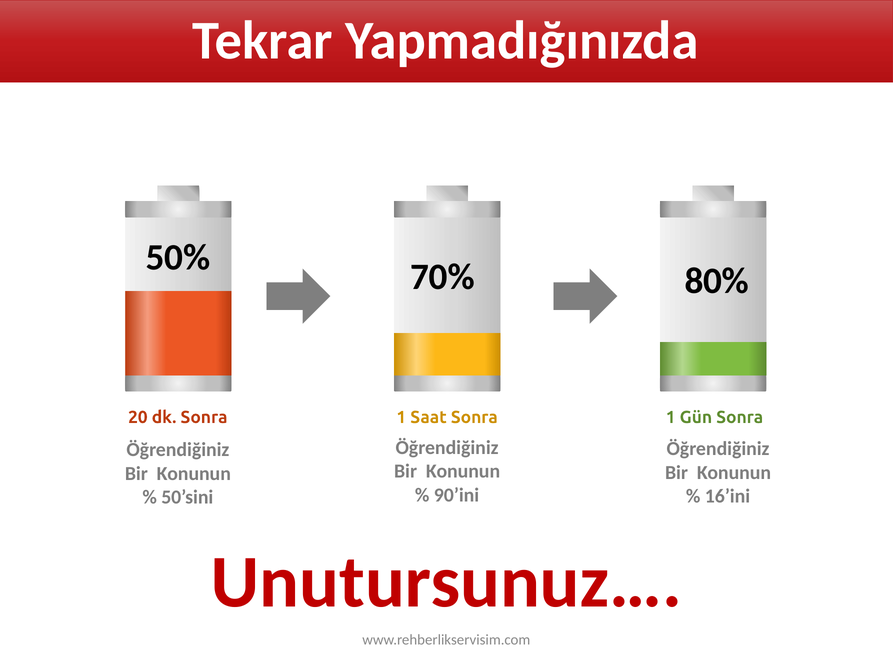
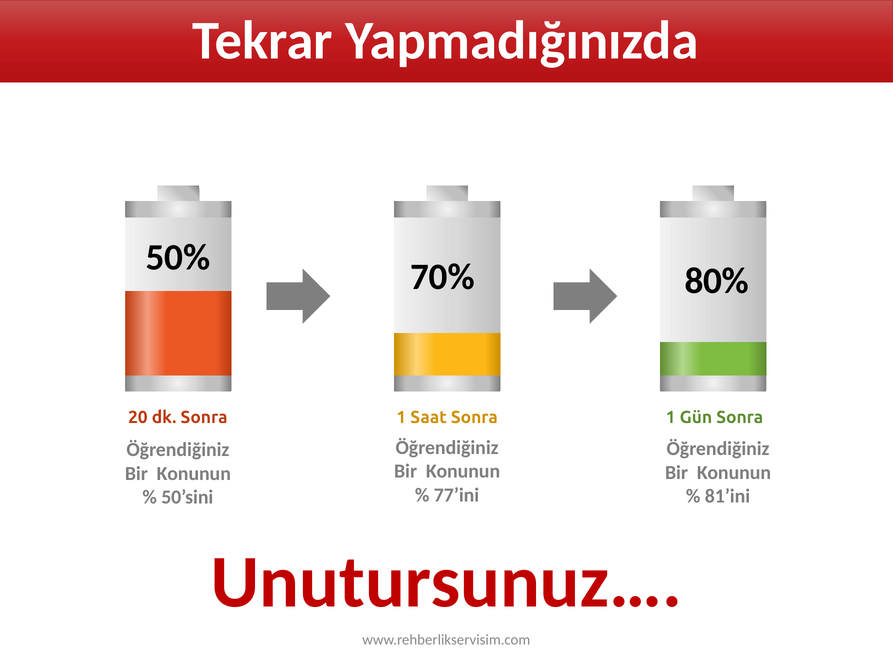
90’ini: 90’ini -> 77’ini
16’ini: 16’ini -> 81’ini
